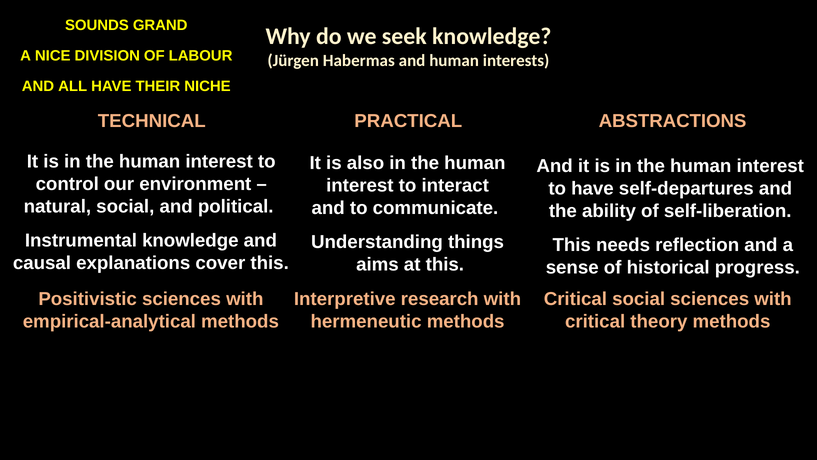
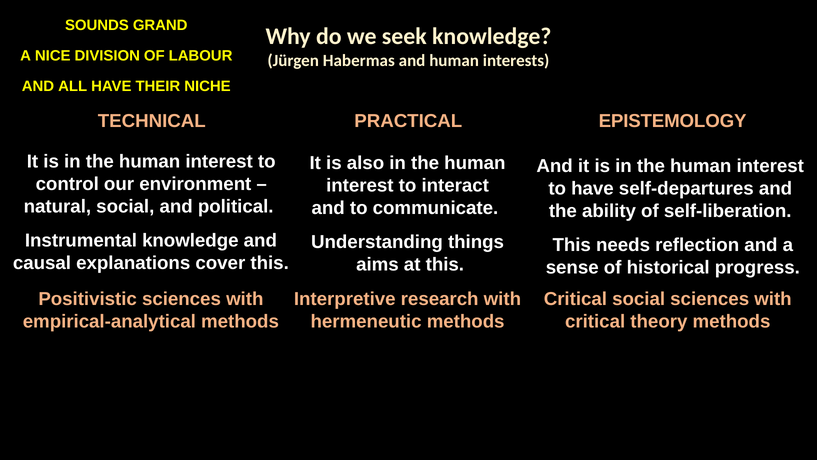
ABSTRACTIONS: ABSTRACTIONS -> EPISTEMOLOGY
